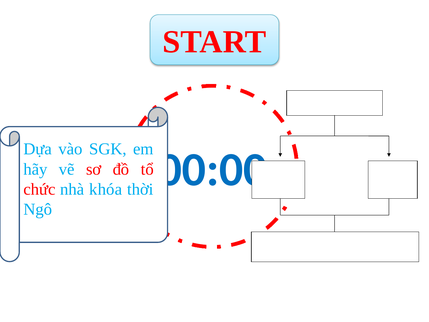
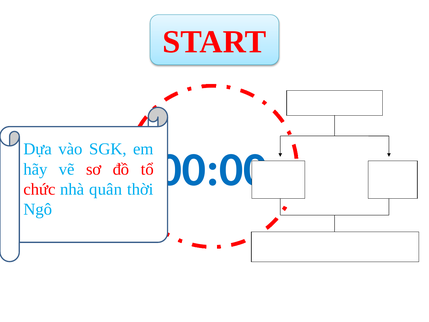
khóa: khóa -> quân
